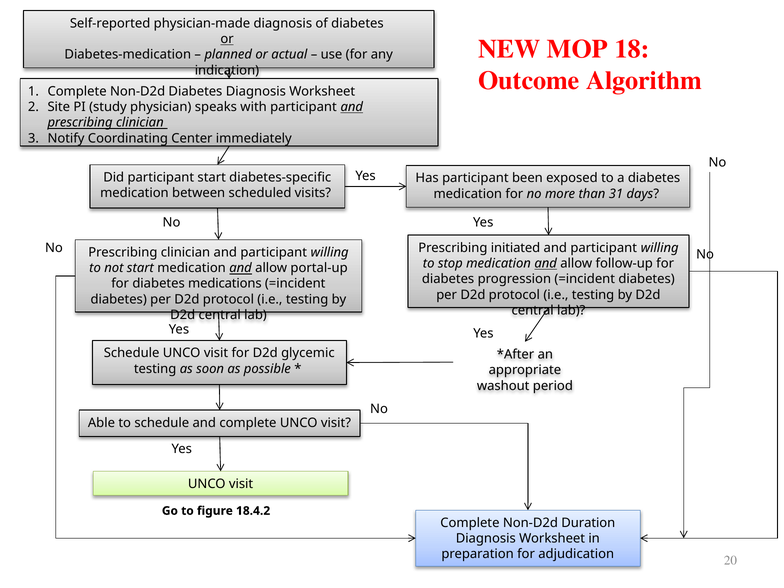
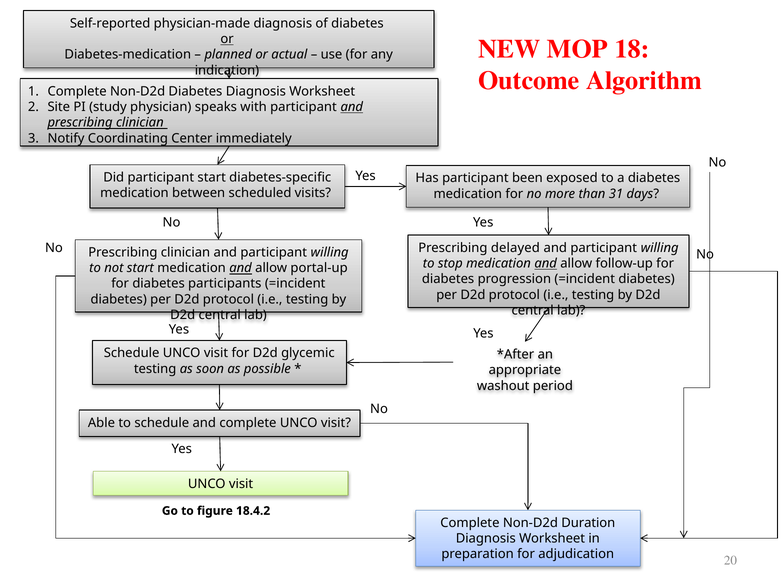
initiated: initiated -> delayed
medications: medications -> participants
